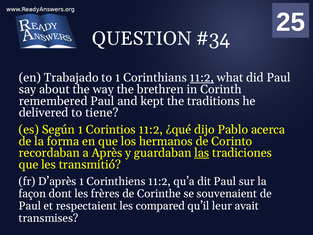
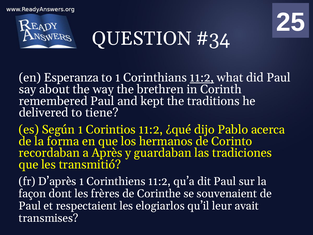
Trabajado: Trabajado -> Esperanza
las underline: present -> none
compared: compared -> elogiarlos
